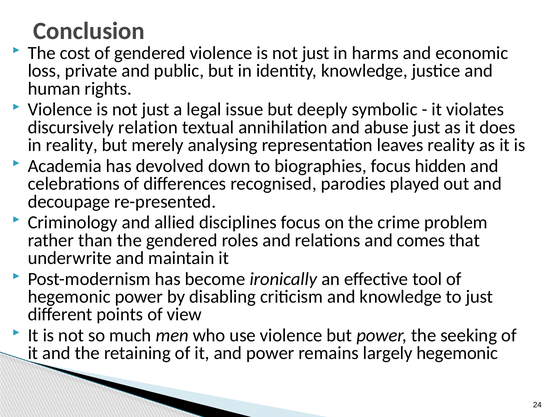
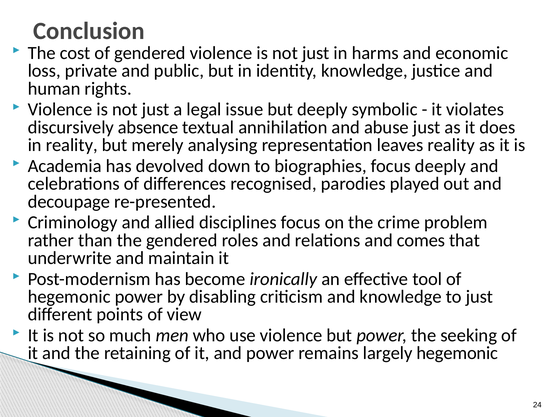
relation: relation -> absence
focus hidden: hidden -> deeply
